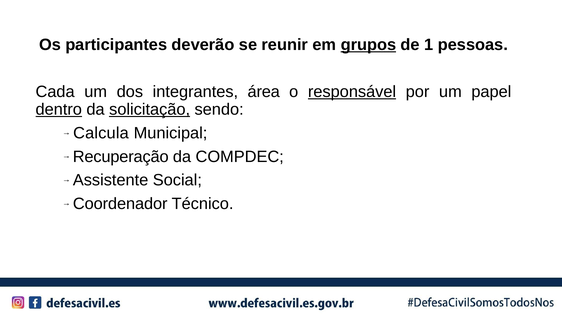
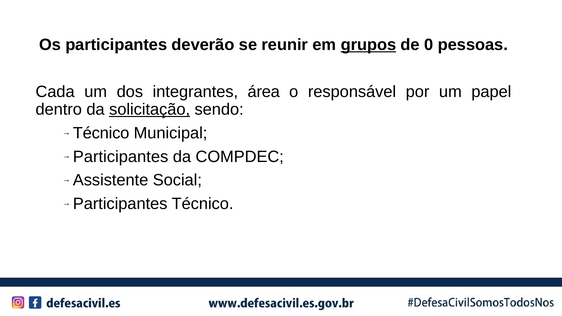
1: 1 -> 0
responsável underline: present -> none
dentro underline: present -> none
Calcula at (101, 133): Calcula -> Técnico
Recuperação at (121, 157): Recuperação -> Participantes
Coordenador at (120, 204): Coordenador -> Participantes
